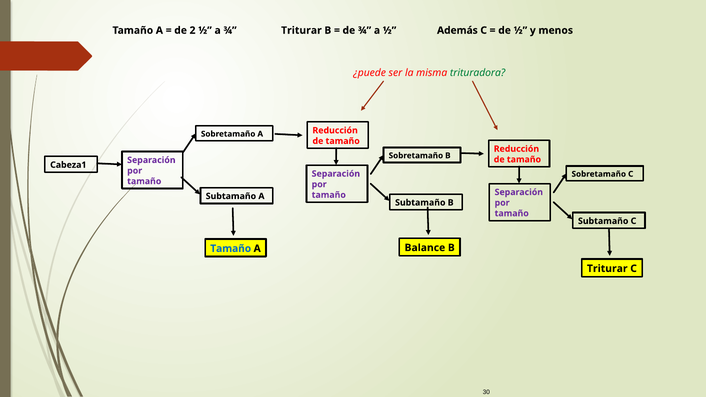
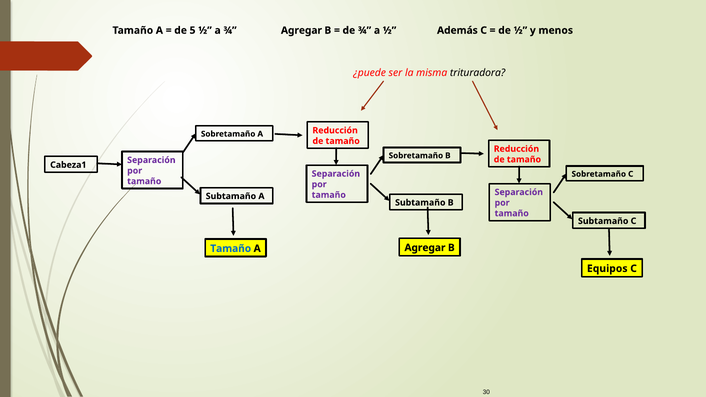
2: 2 -> 5
Triturar at (301, 30): Triturar -> Agregar
trituradora colour: green -> black
A Balance: Balance -> Agregar
Triturar at (607, 269): Triturar -> Equipos
